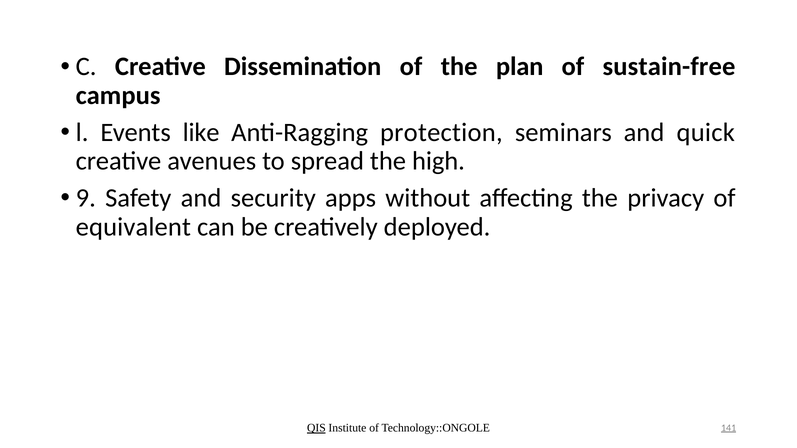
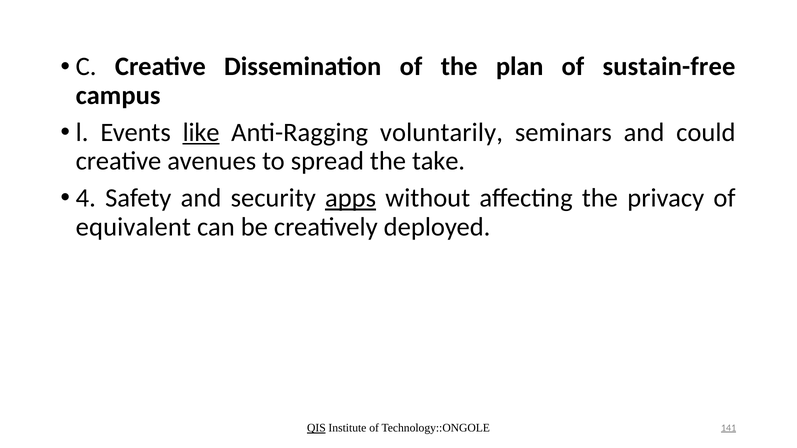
like underline: none -> present
protection: protection -> voluntarily
quick: quick -> could
high: high -> take
9: 9 -> 4
apps underline: none -> present
